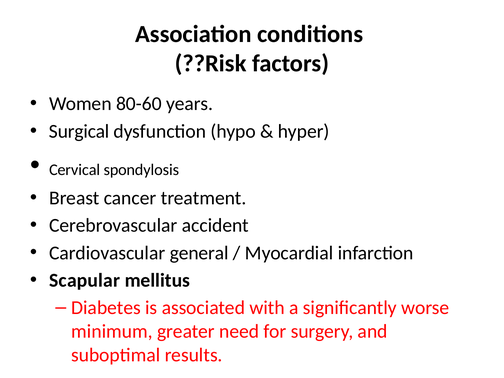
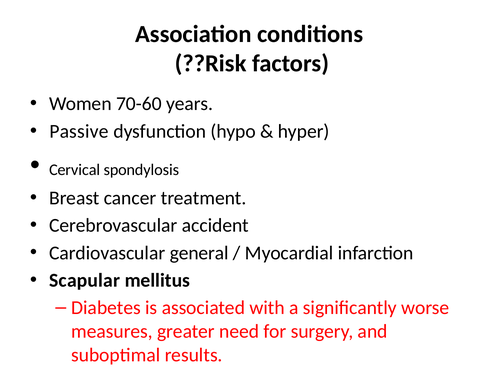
80-60: 80-60 -> 70-60
Surgical: Surgical -> Passive
minimum: minimum -> measures
